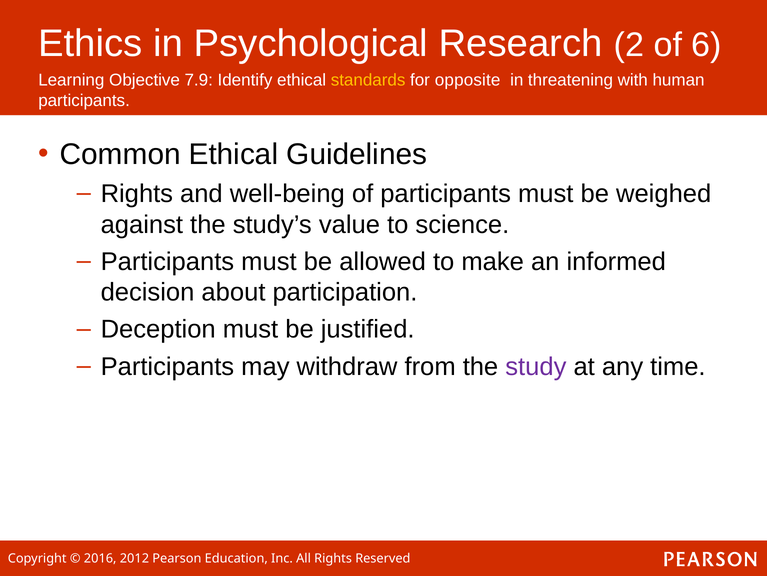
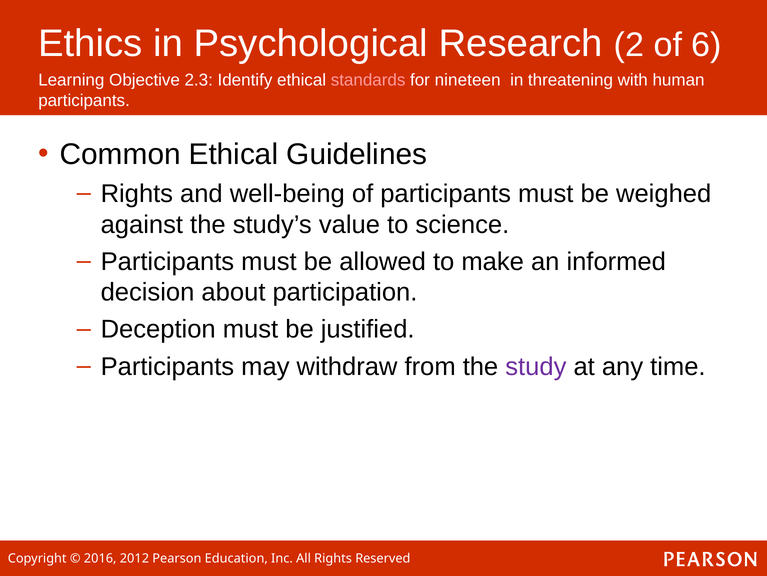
7.9: 7.9 -> 2.3
standards colour: yellow -> pink
opposite: opposite -> nineteen
